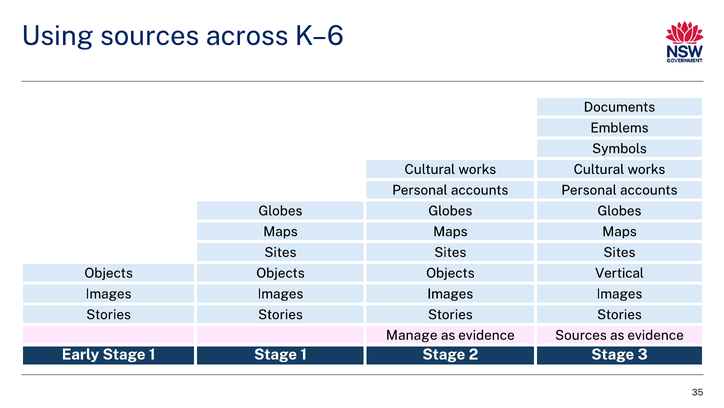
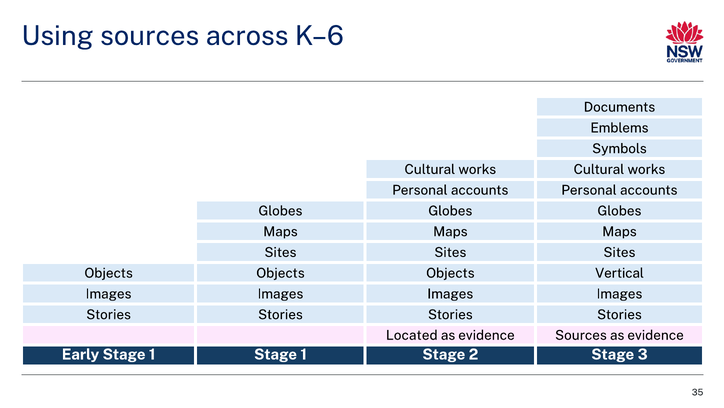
Manage: Manage -> Located
